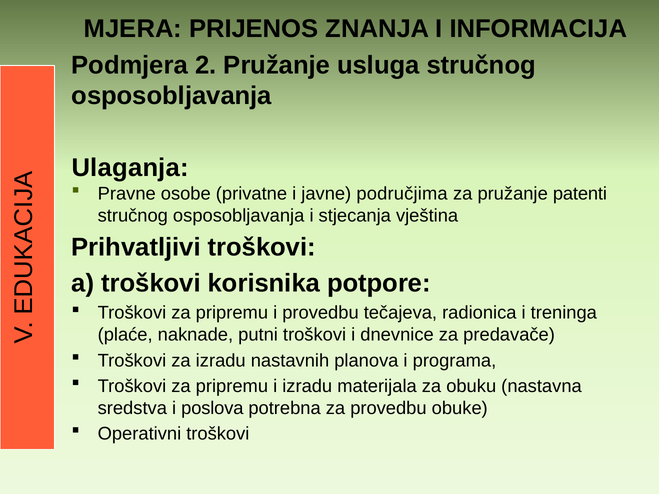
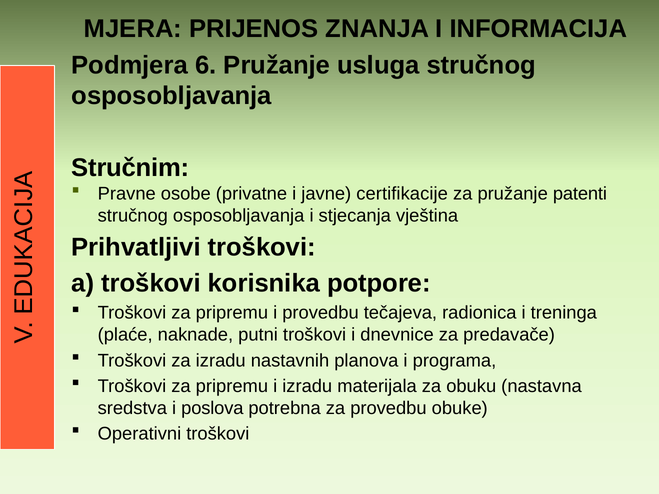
2: 2 -> 6
Ulaganja: Ulaganja -> Stručnim
područjima: područjima -> certifikacije
